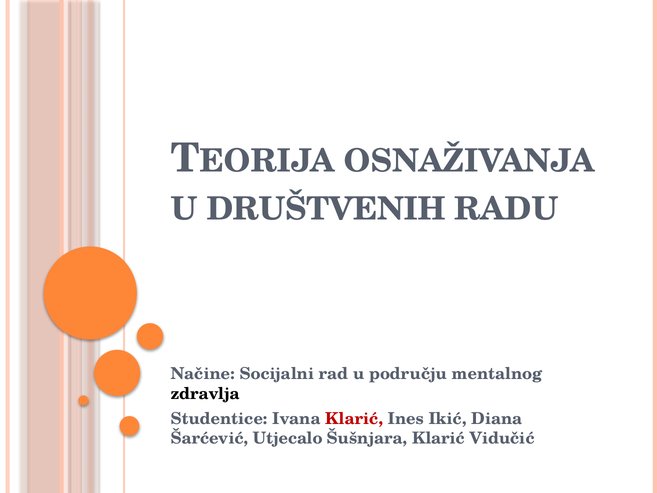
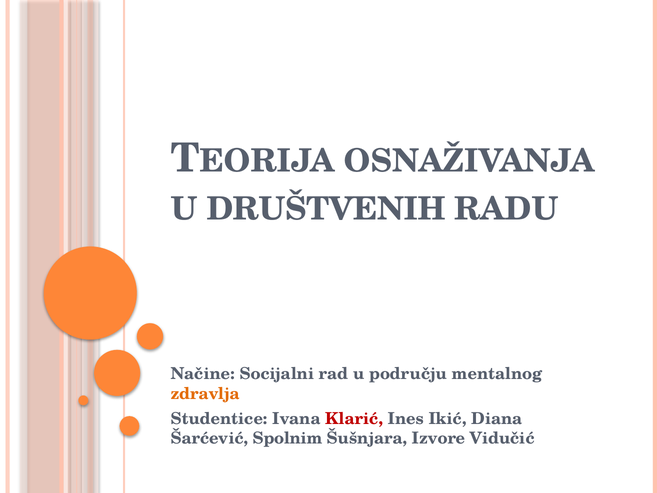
zdravlja colour: black -> orange
Utjecalo: Utjecalo -> Spolnim
Šušnjara Klarić: Klarić -> Izvore
